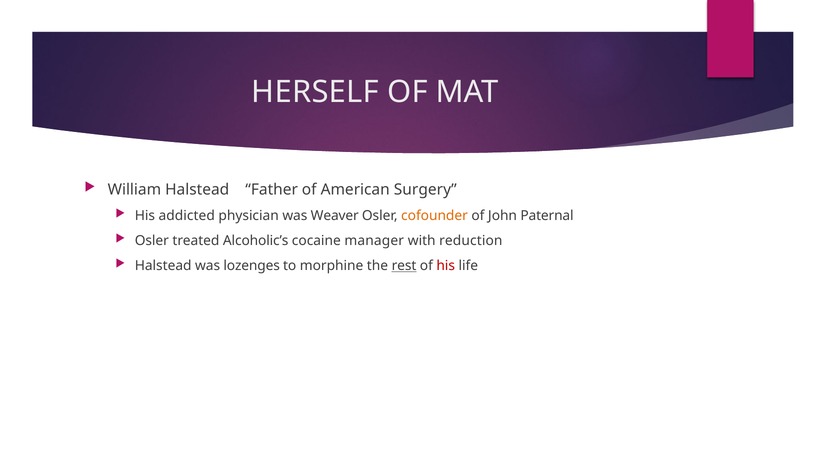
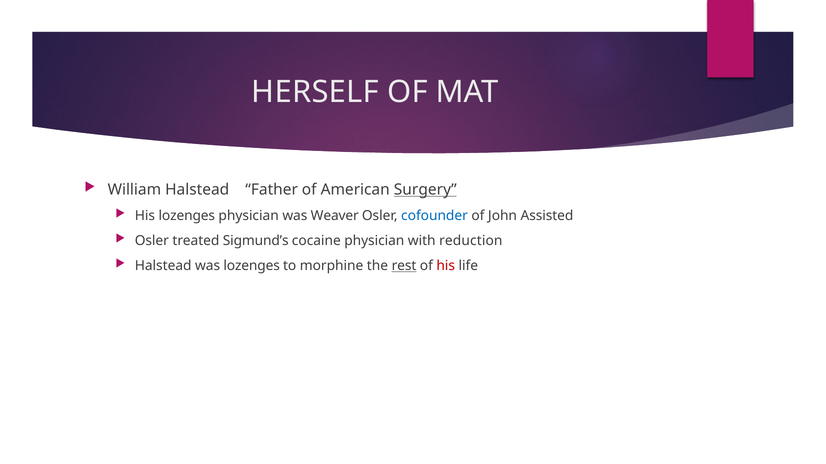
Surgery underline: none -> present
His addicted: addicted -> lozenges
cofounder colour: orange -> blue
Paternal: Paternal -> Assisted
Alcoholic’s: Alcoholic’s -> Sigmund’s
cocaine manager: manager -> physician
